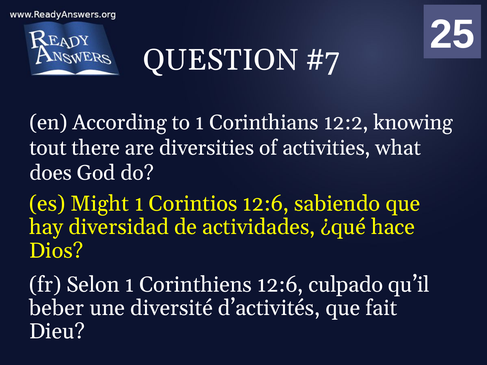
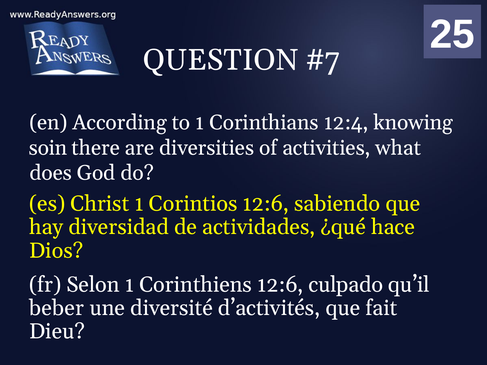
12:2: 12:2 -> 12:4
tout: tout -> soin
Might: Might -> Christ
